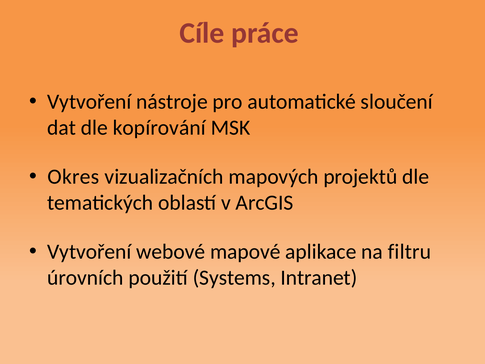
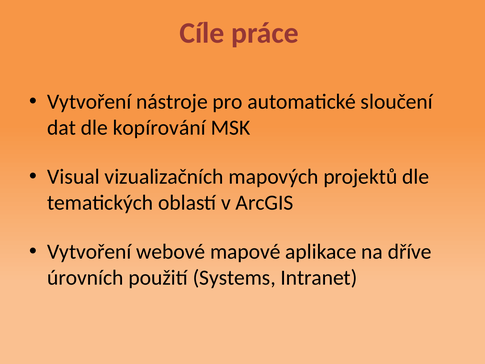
Okres: Okres -> Visual
filtru: filtru -> dříve
